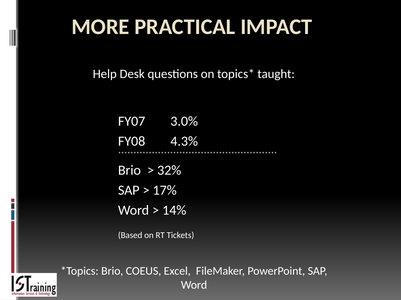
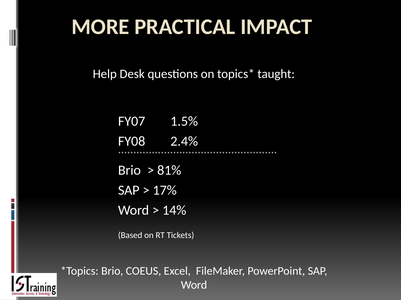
3.0%: 3.0% -> 1.5%
4.3%: 4.3% -> 2.4%
32%: 32% -> 81%
